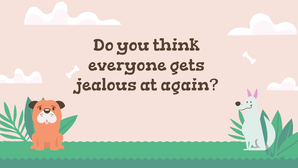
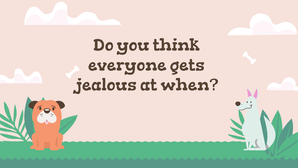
again: again -> when
